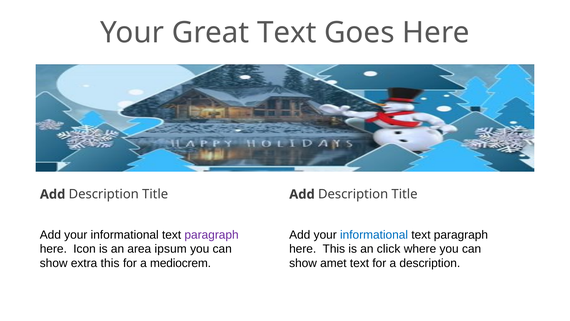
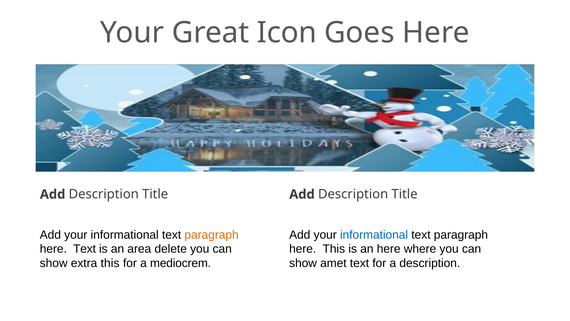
Great Text: Text -> Icon
paragraph at (212, 235) colour: purple -> orange
here Icon: Icon -> Text
ipsum: ipsum -> delete
an click: click -> here
